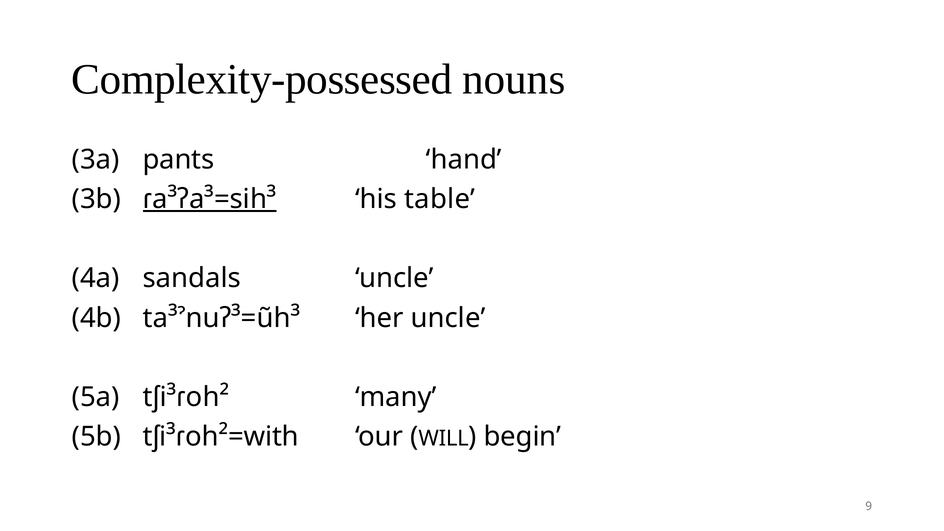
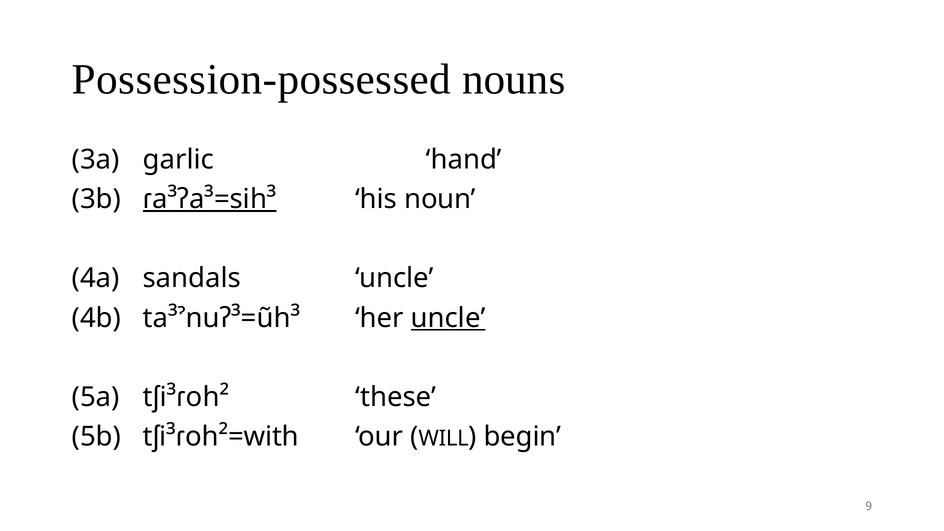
Complexity-possessed: Complexity-possessed -> Possession-possessed
pants: pants -> garlic
table: table -> noun
uncle at (448, 318) underline: none -> present
many: many -> these
